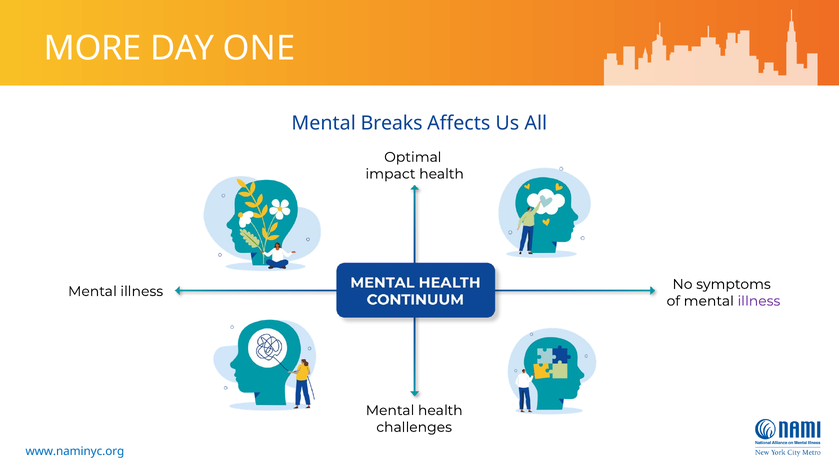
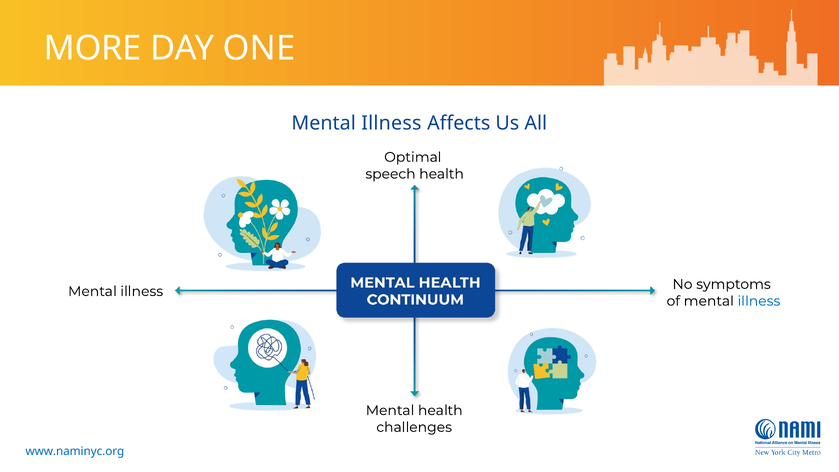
Breaks at (392, 123): Breaks -> Illness
impact: impact -> speech
illness at (759, 301) colour: purple -> blue
